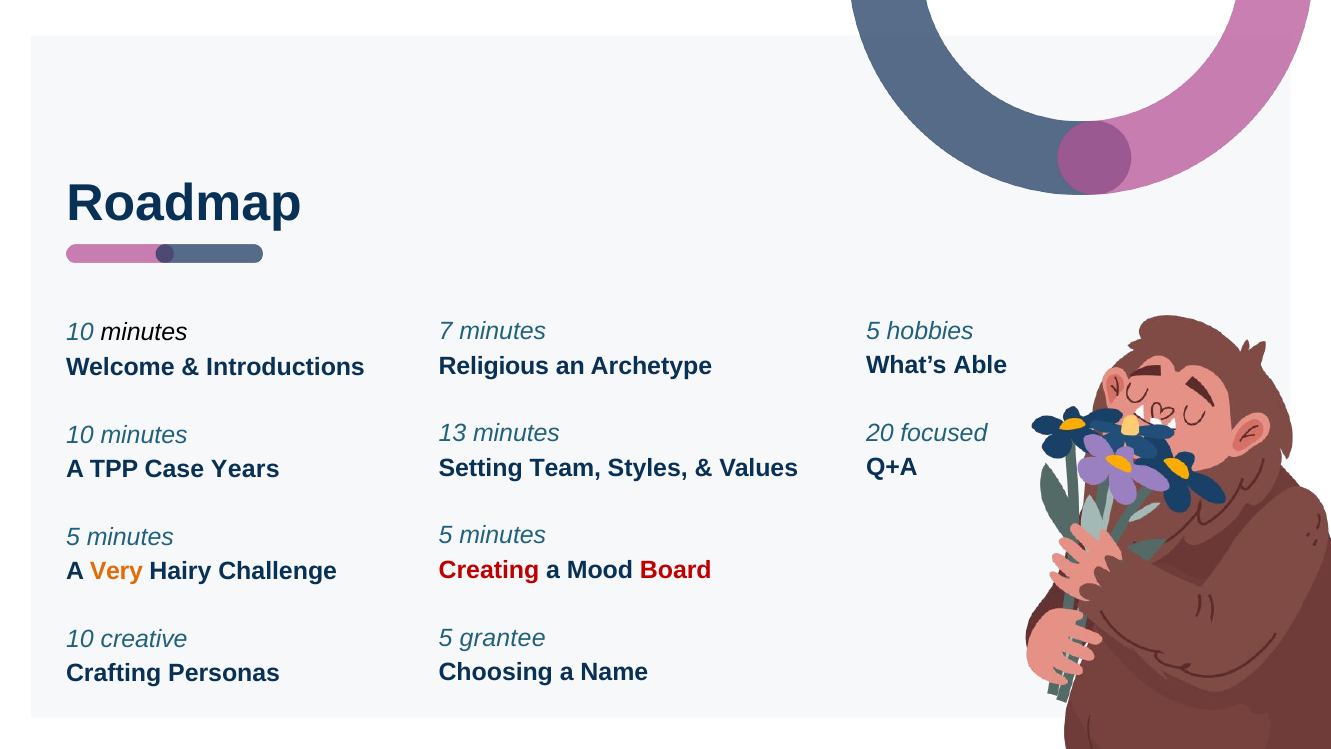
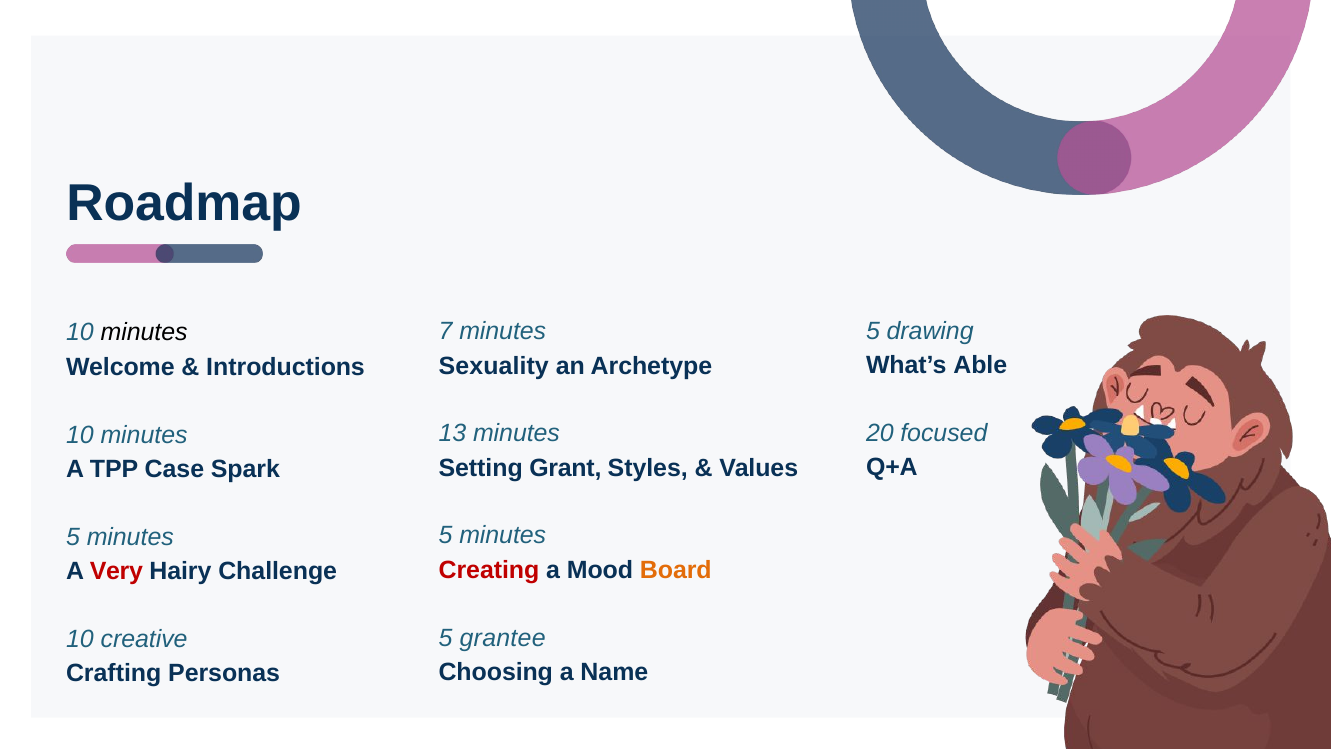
hobbies: hobbies -> drawing
Religious: Religious -> Sexuality
Team: Team -> Grant
Years: Years -> Spark
Board colour: red -> orange
Very colour: orange -> red
